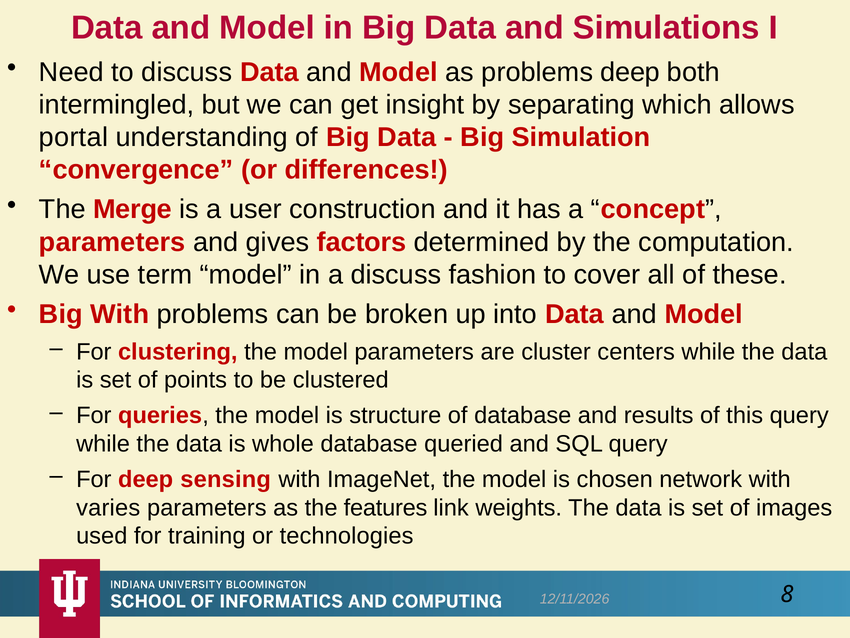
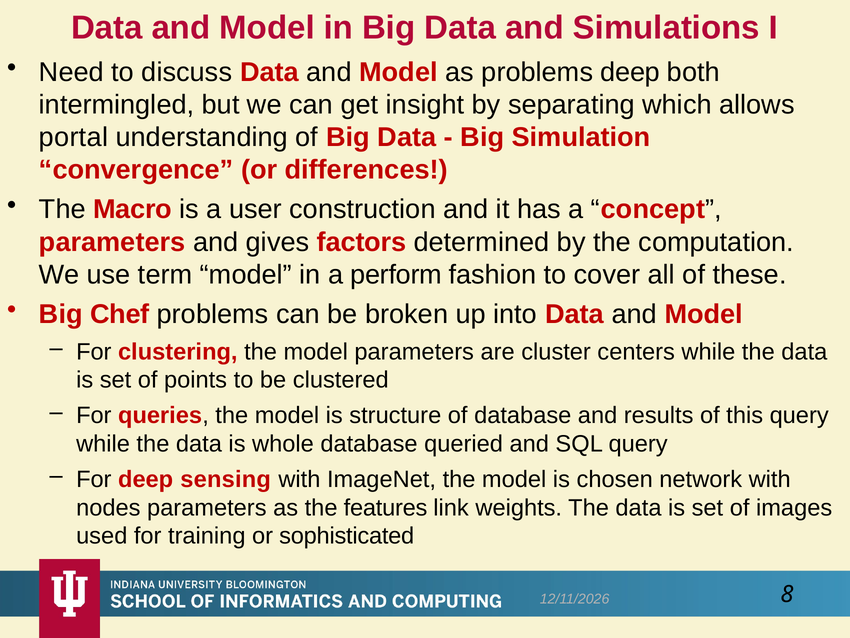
Merge: Merge -> Macro
a discuss: discuss -> perform
Big With: With -> Chef
varies: varies -> nodes
technologies: technologies -> sophisticated
